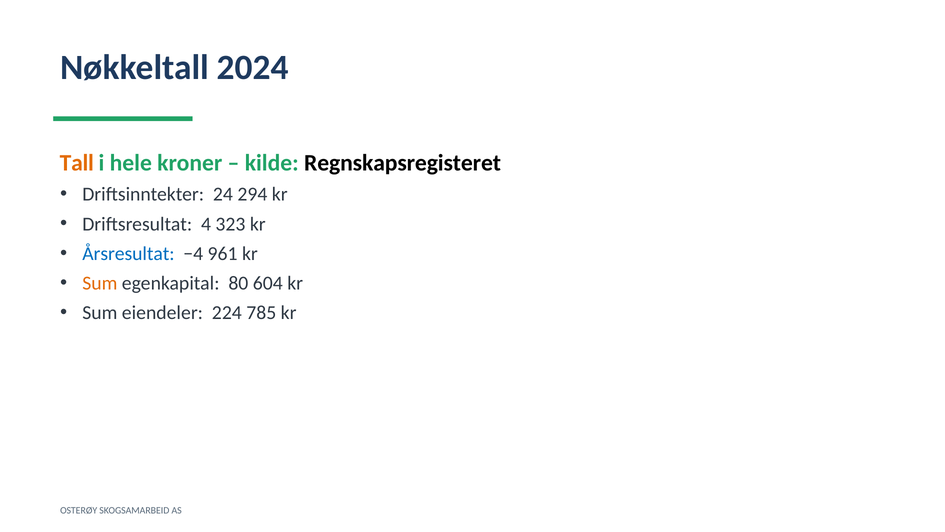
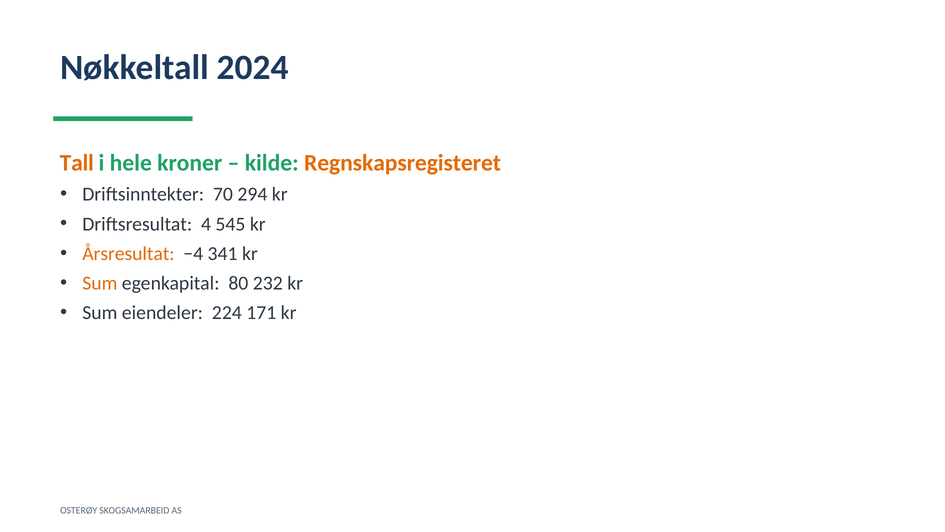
Regnskapsregisteret colour: black -> orange
24: 24 -> 70
323: 323 -> 545
Årsresultat colour: blue -> orange
961: 961 -> 341
604: 604 -> 232
785: 785 -> 171
